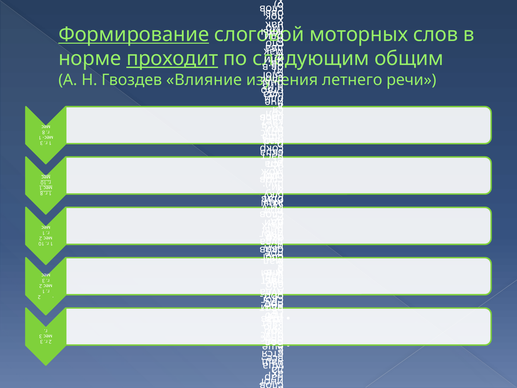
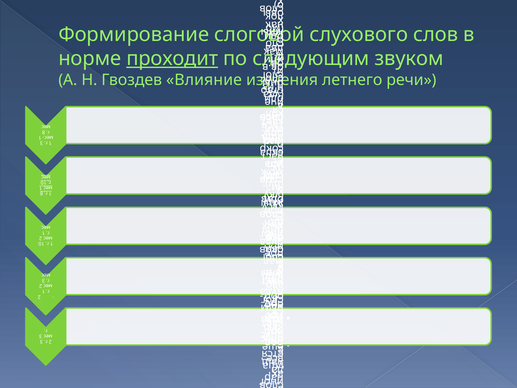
Формирование underline: present -> none
моторных: моторных -> слухового
общим: общим -> звуком
